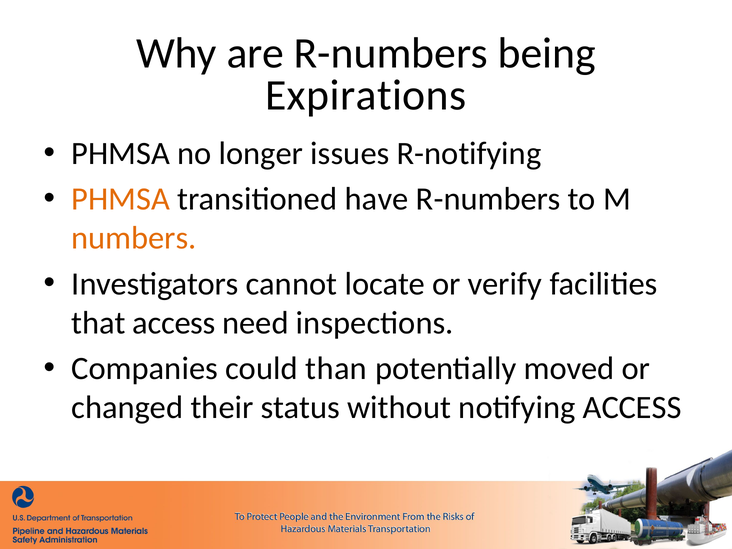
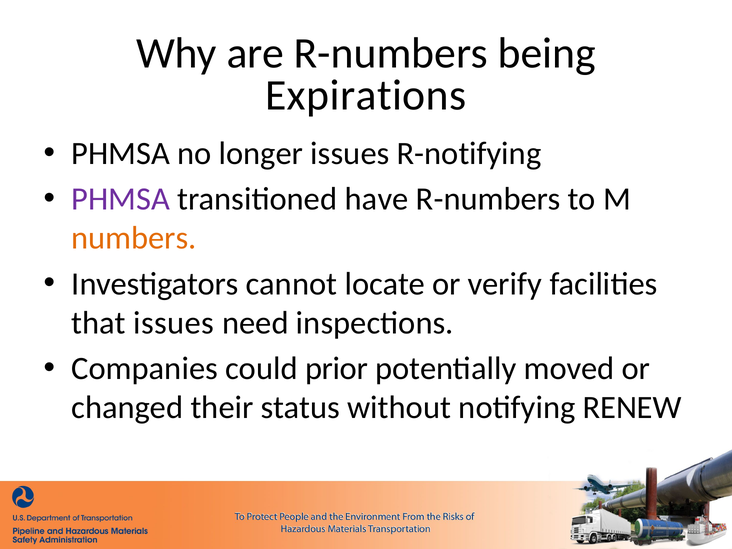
PHMSA at (121, 199) colour: orange -> purple
that access: access -> issues
than: than -> prior
notifying ACCESS: ACCESS -> RENEW
